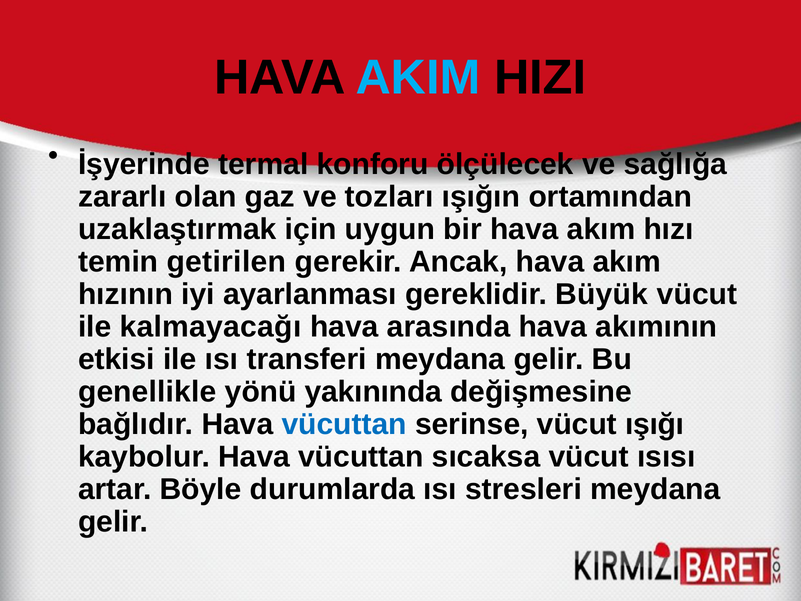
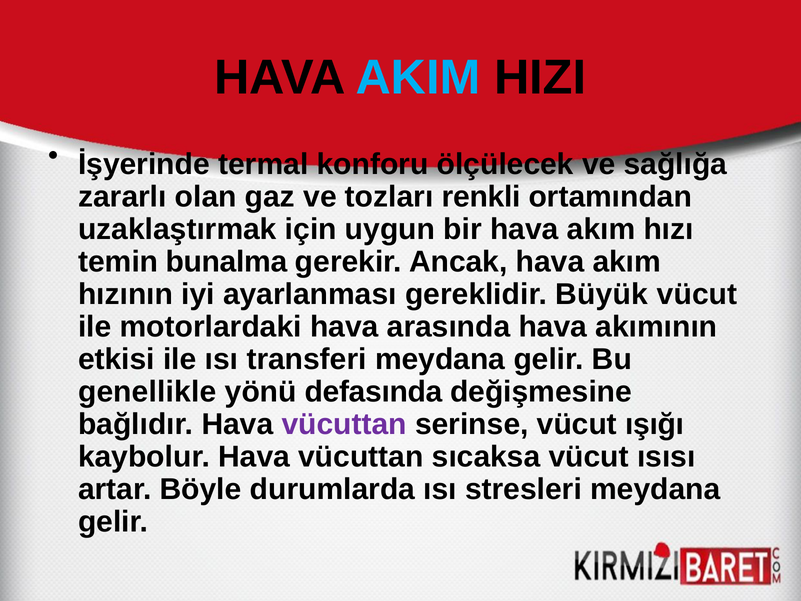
ışığın: ışığın -> renkli
getirilen: getirilen -> bunalma
kalmayacağı: kalmayacağı -> motorlardaki
yakınında: yakınında -> defasında
vücuttan at (344, 424) colour: blue -> purple
